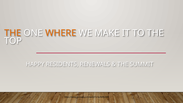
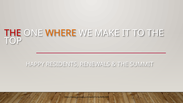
THE at (13, 33) colour: orange -> red
